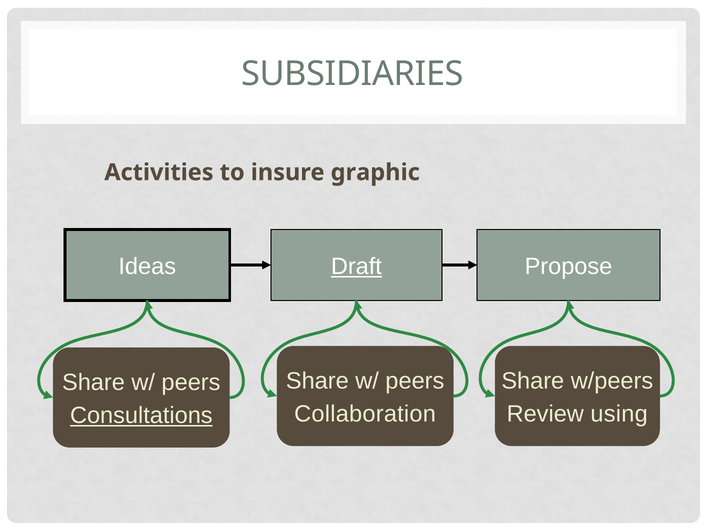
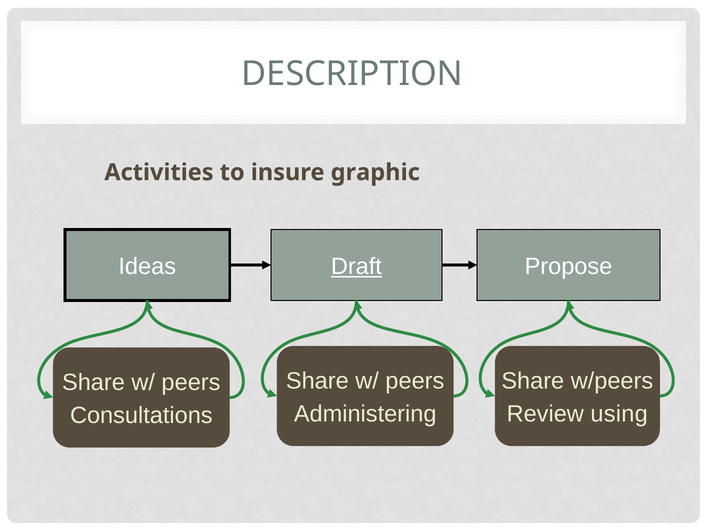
SUBSIDIARIES: SUBSIDIARIES -> DESCRIPTION
Collaboration: Collaboration -> Administering
Consultations underline: present -> none
